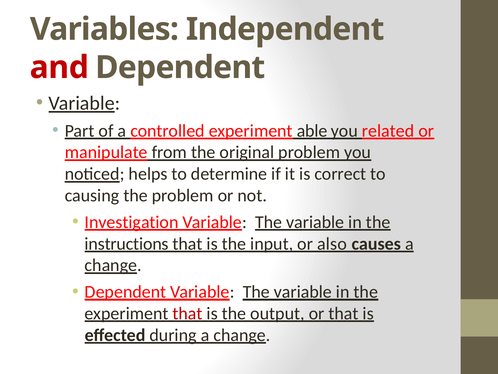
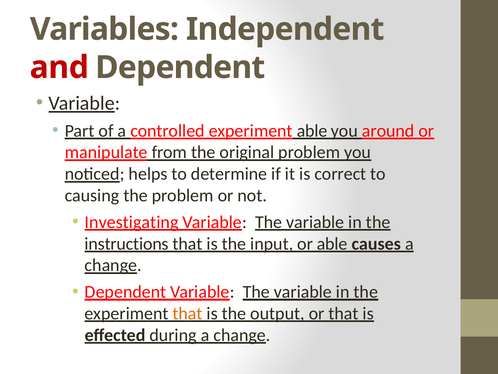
related: related -> around
Investigation: Investigation -> Investigating
or also: also -> able
that at (188, 313) colour: red -> orange
